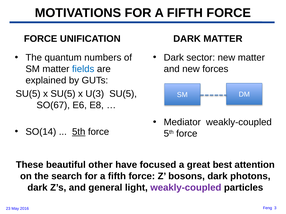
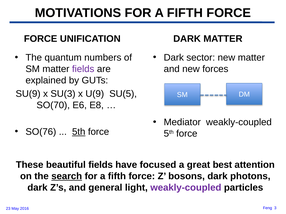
fields at (83, 69) colour: blue -> purple
SU(5 at (28, 94): SU(5 -> SU(9
x SU(5: SU(5 -> SU(3
U(3: U(3 -> U(9
SO(67: SO(67 -> SO(70
SO(14: SO(14 -> SO(76
beautiful other: other -> fields
search underline: none -> present
